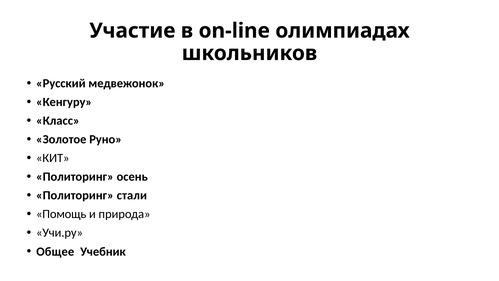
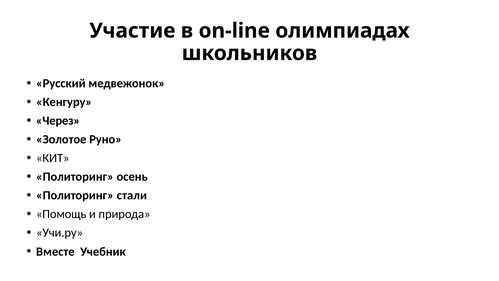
Класс: Класс -> Через
Общее: Общее -> Вместе
